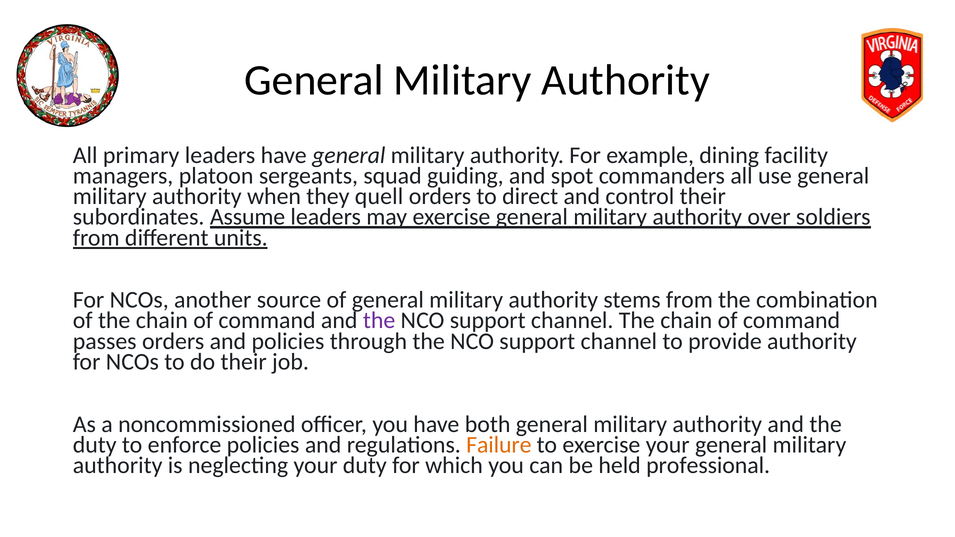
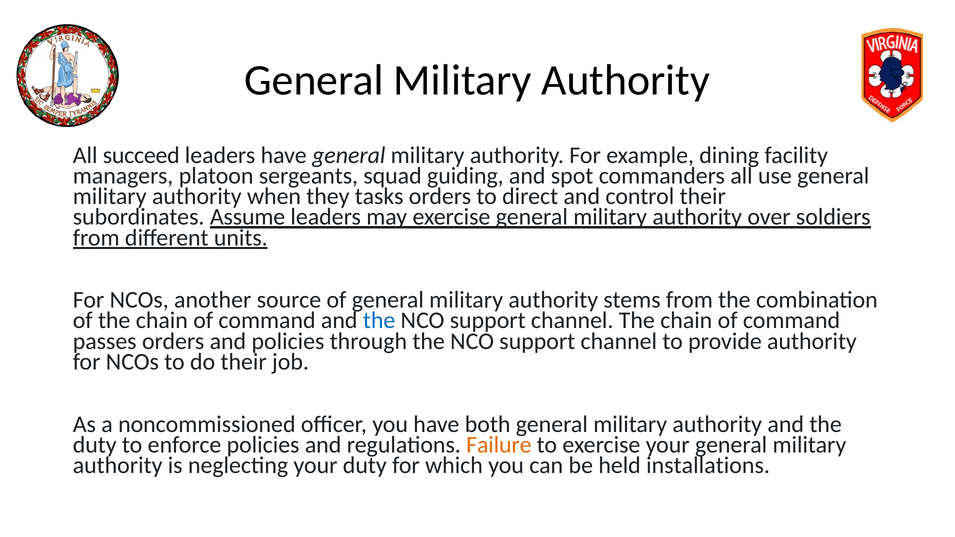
primary: primary -> succeed
quell: quell -> tasks
the at (379, 321) colour: purple -> blue
professional: professional -> installations
